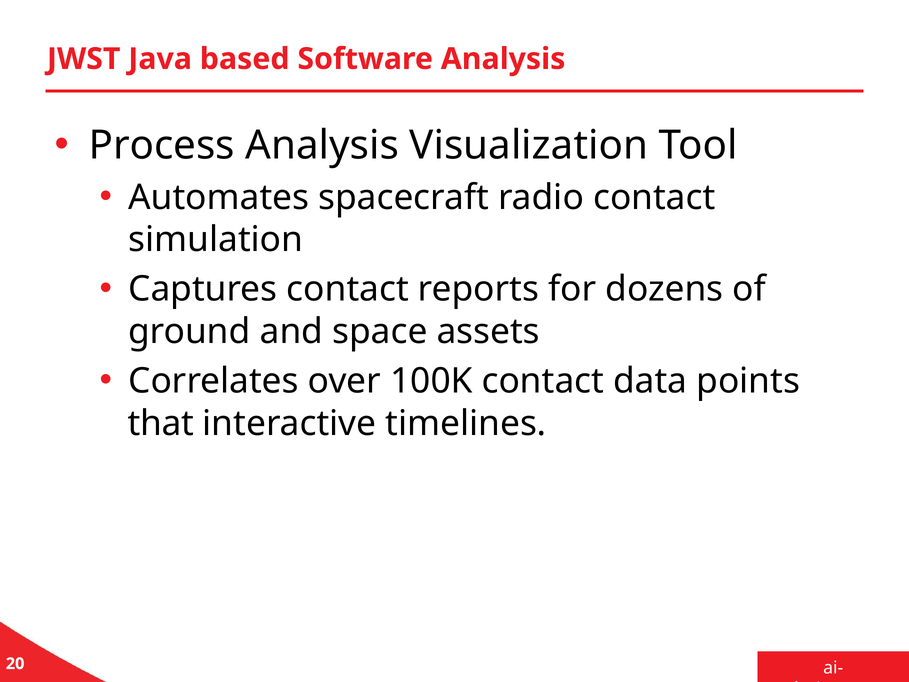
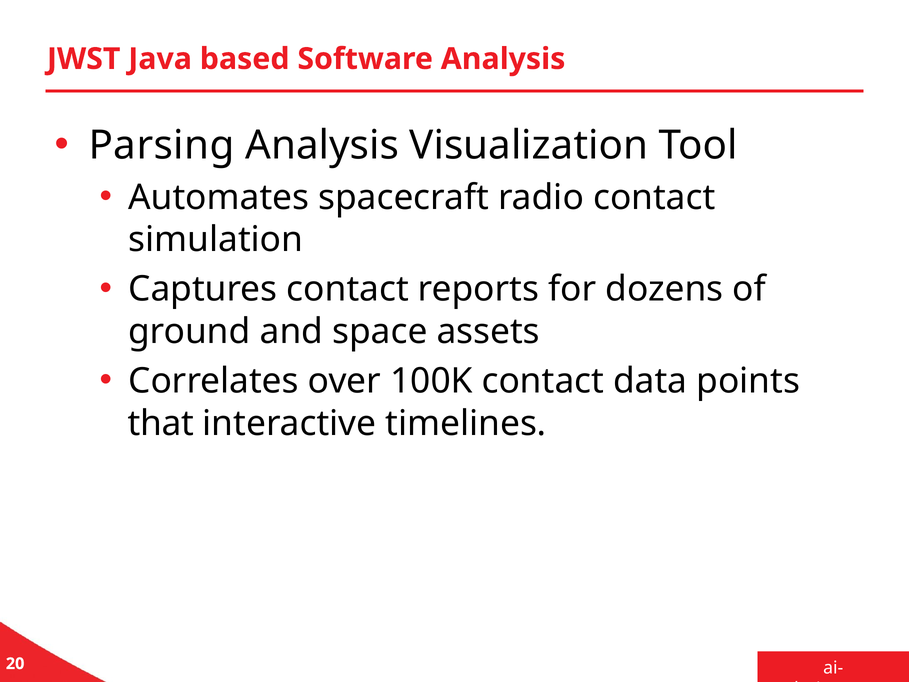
Process: Process -> Parsing
